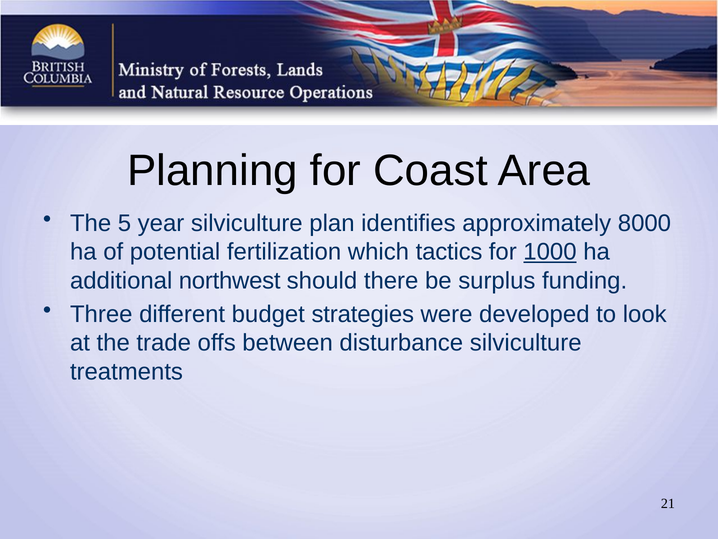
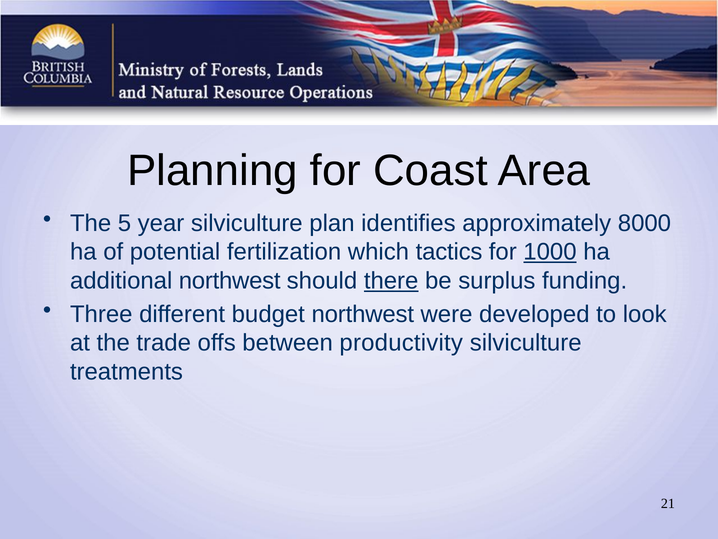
there underline: none -> present
budget strategies: strategies -> northwest
disturbance: disturbance -> productivity
